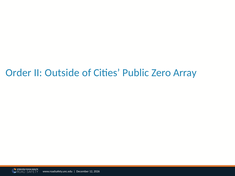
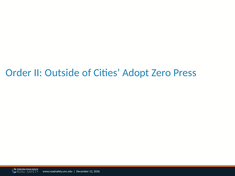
Public: Public -> Adopt
Array: Array -> Press
